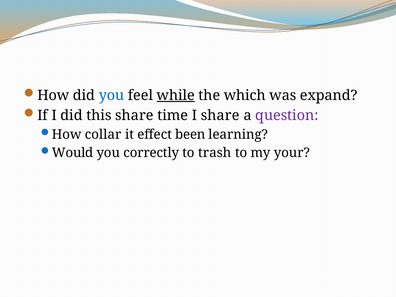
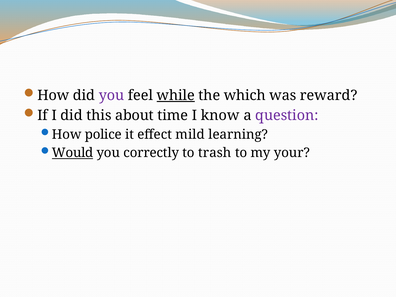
you at (111, 95) colour: blue -> purple
expand: expand -> reward
this share: share -> about
I share: share -> know
collar: collar -> police
been: been -> mild
Would underline: none -> present
